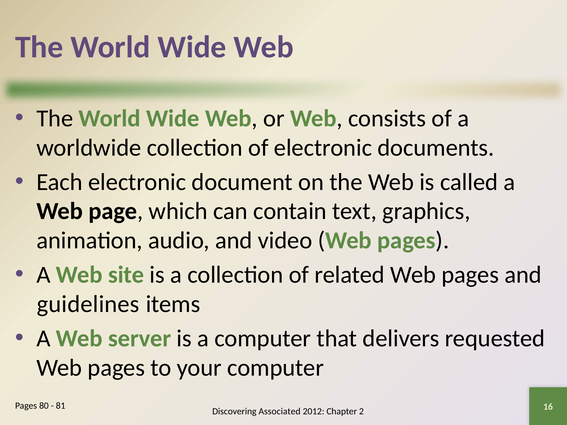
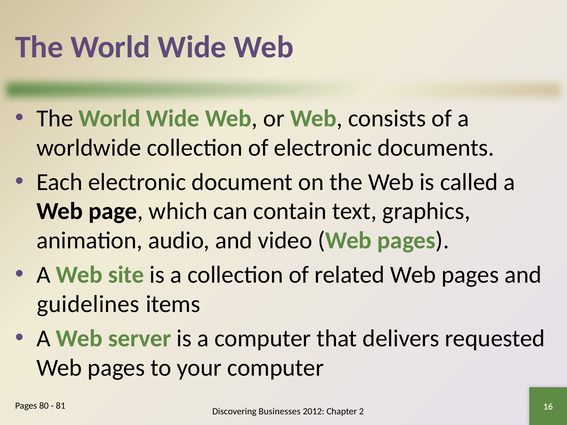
Associated: Associated -> Businesses
